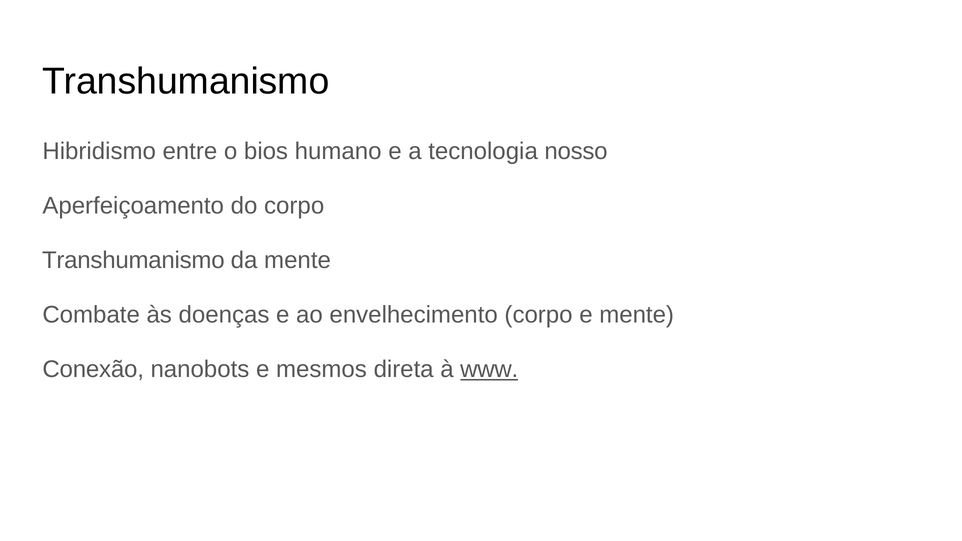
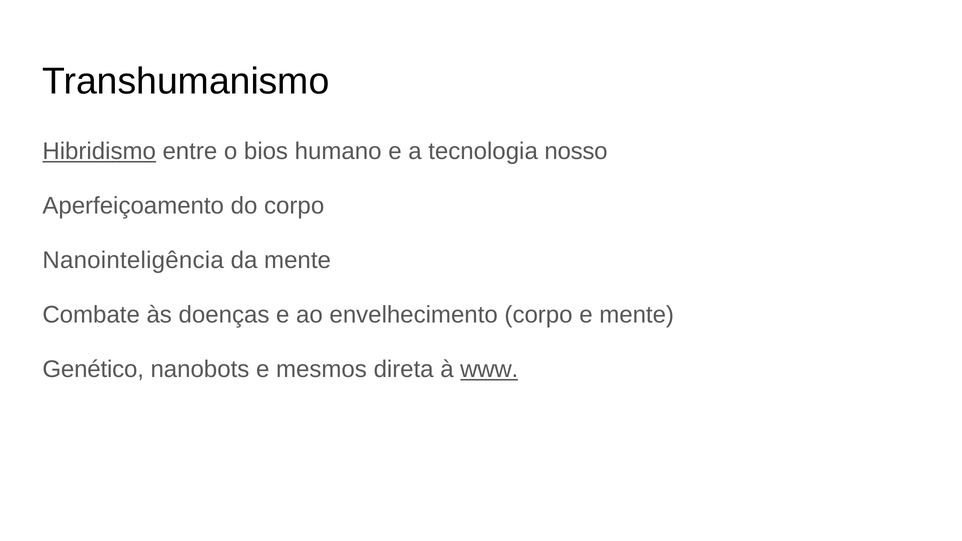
Hibridismo underline: none -> present
Transhumanismo at (133, 260): Transhumanismo -> Nanointeligência
Conexão: Conexão -> Genético
